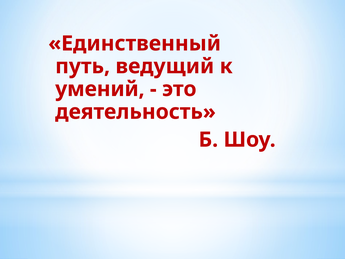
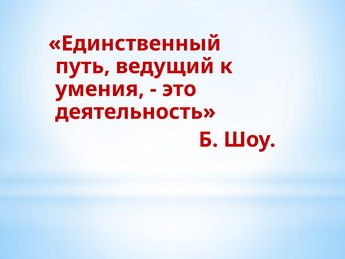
умений: умений -> умения
